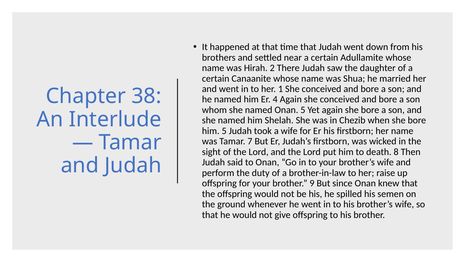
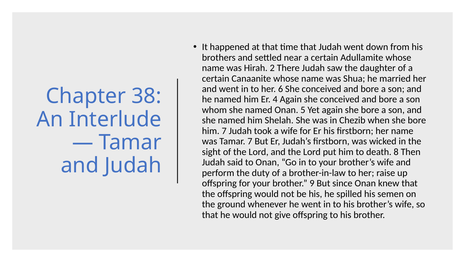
1: 1 -> 6
him 5: 5 -> 7
